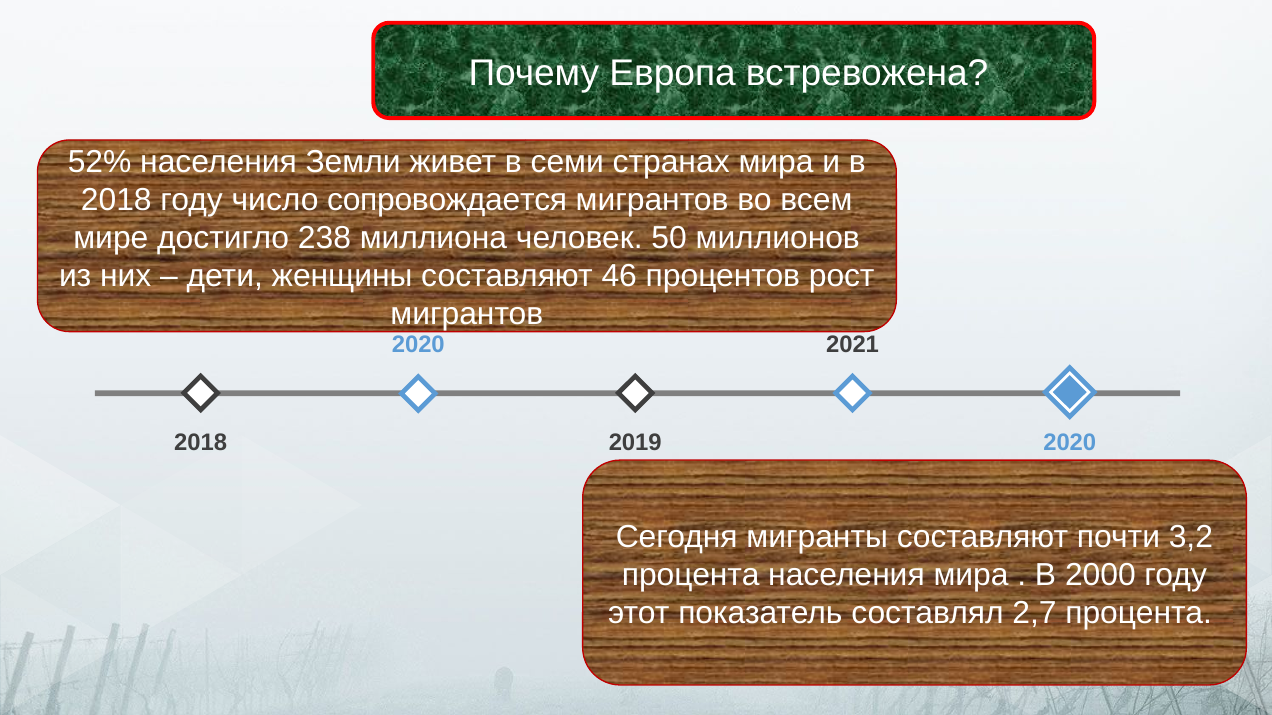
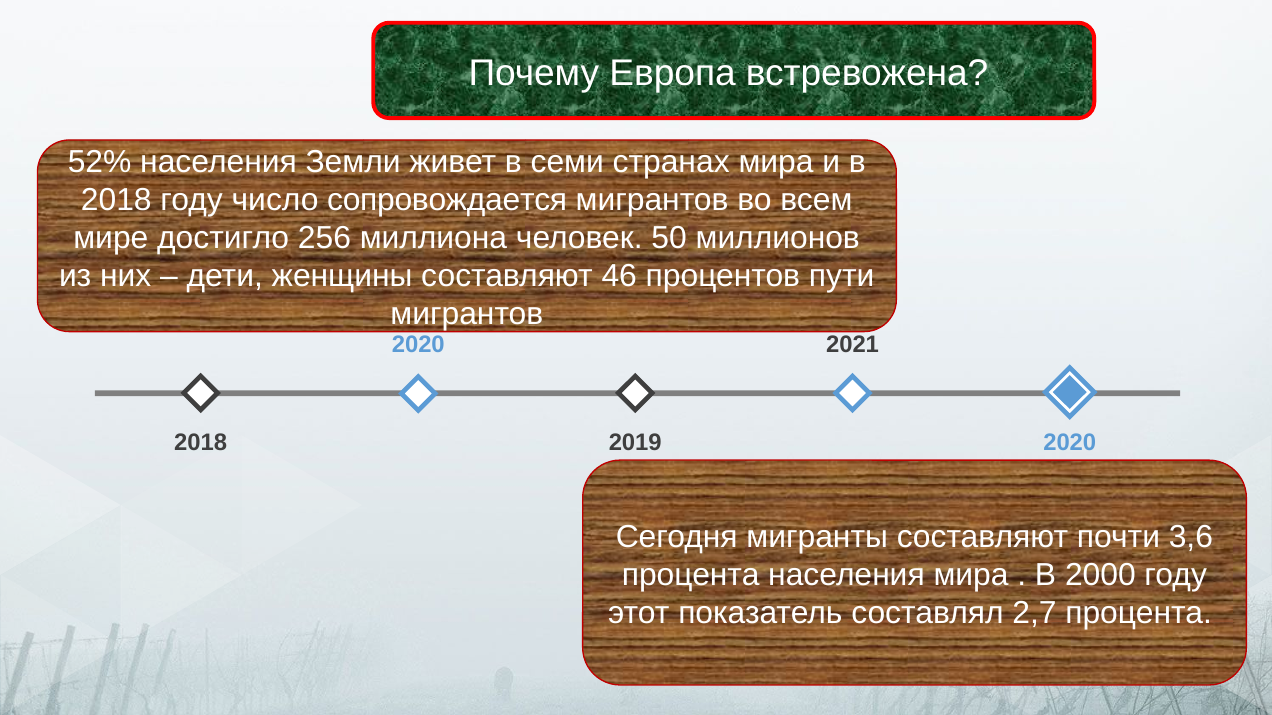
238: 238 -> 256
рост: рост -> пути
3,2: 3,2 -> 3,6
